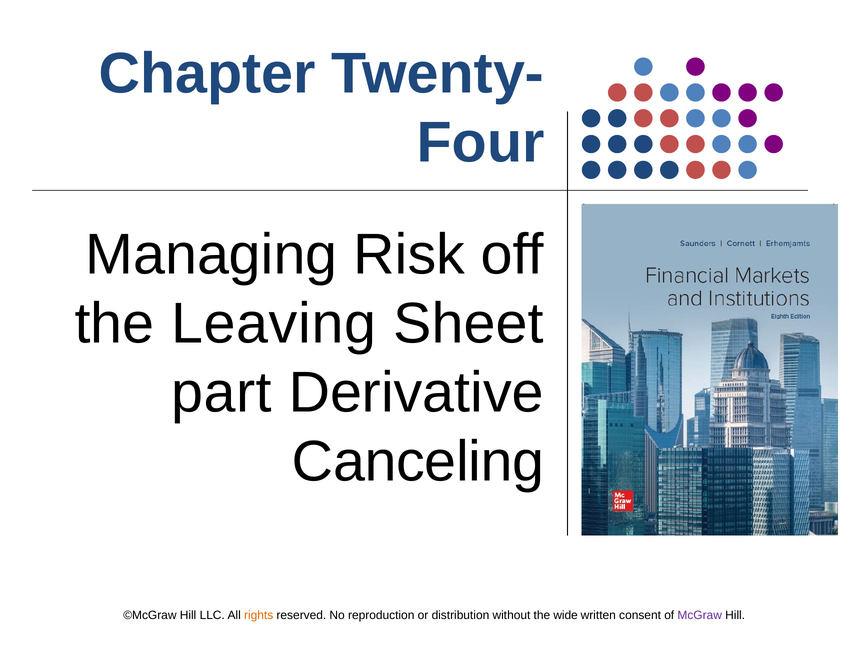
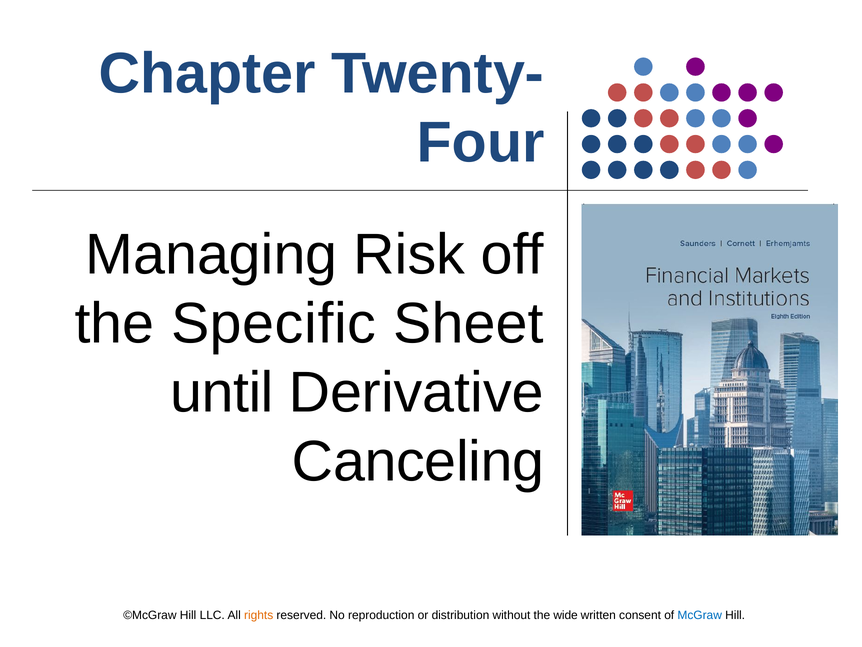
Leaving: Leaving -> Specific
part: part -> until
McGraw colour: purple -> blue
